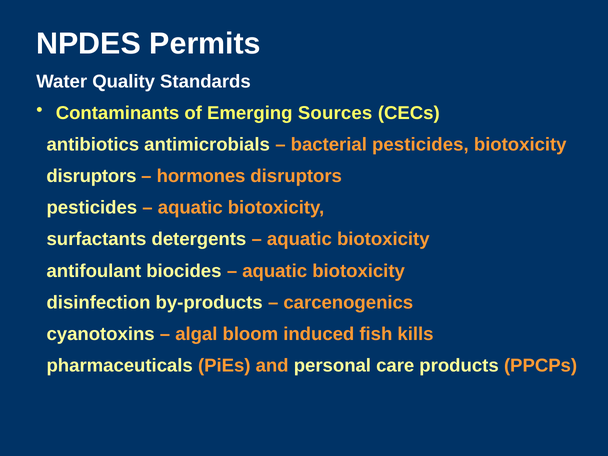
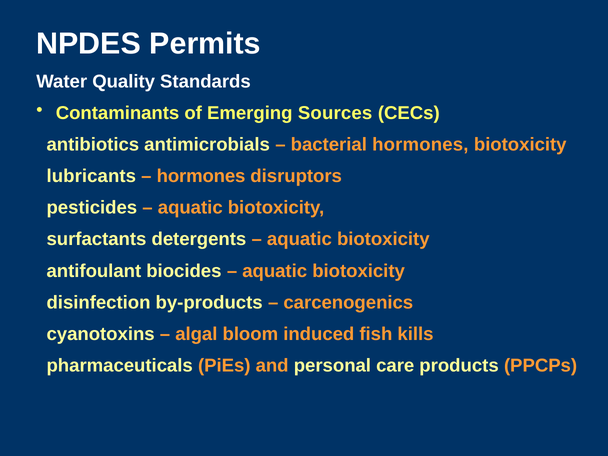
bacterial pesticides: pesticides -> hormones
disruptors at (91, 176): disruptors -> lubricants
